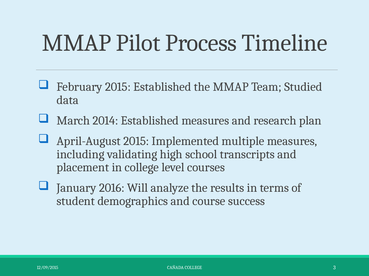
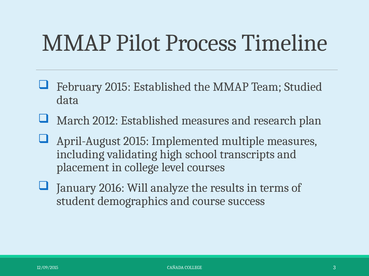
2014: 2014 -> 2012
